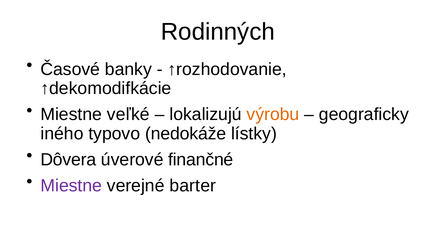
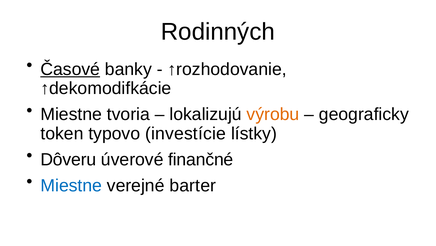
Časové underline: none -> present
veľké: veľké -> tvoria
iného: iného -> token
nedokáže: nedokáže -> investície
Dôvera: Dôvera -> Dôveru
Miestne at (71, 185) colour: purple -> blue
